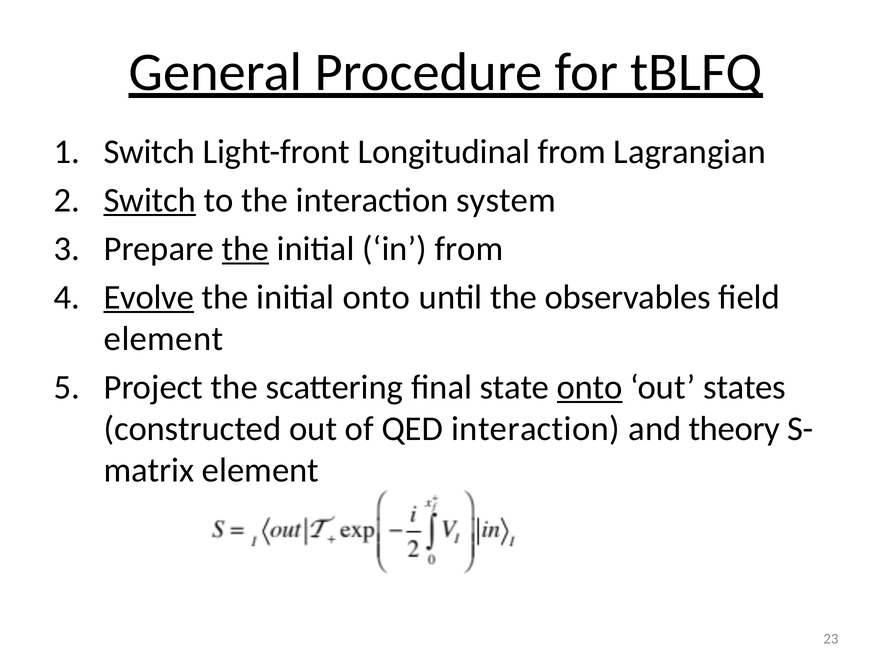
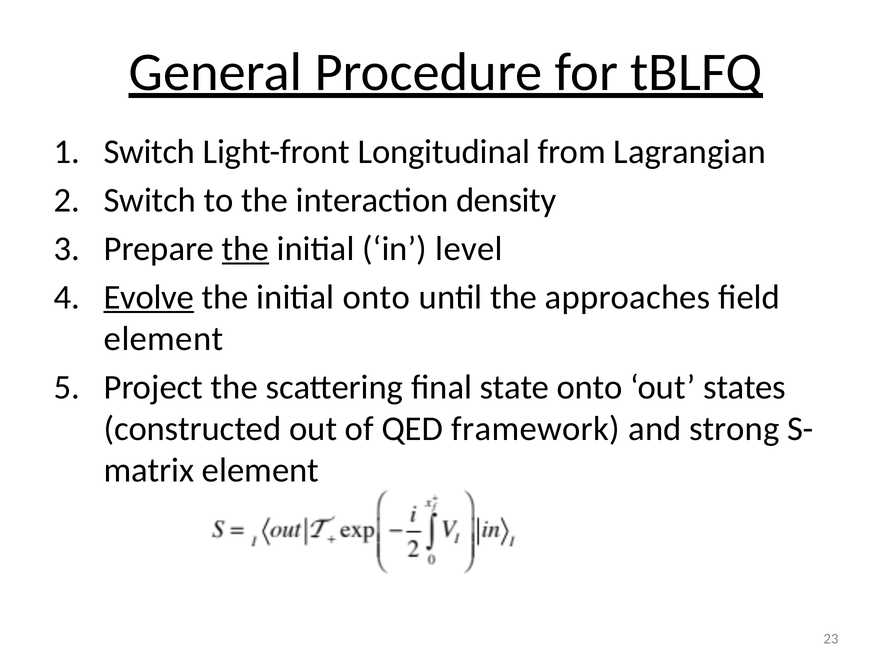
Switch at (150, 200) underline: present -> none
system: system -> density
in from: from -> level
observables: observables -> approaches
onto at (590, 387) underline: present -> none
QED interaction: interaction -> framework
theory: theory -> strong
